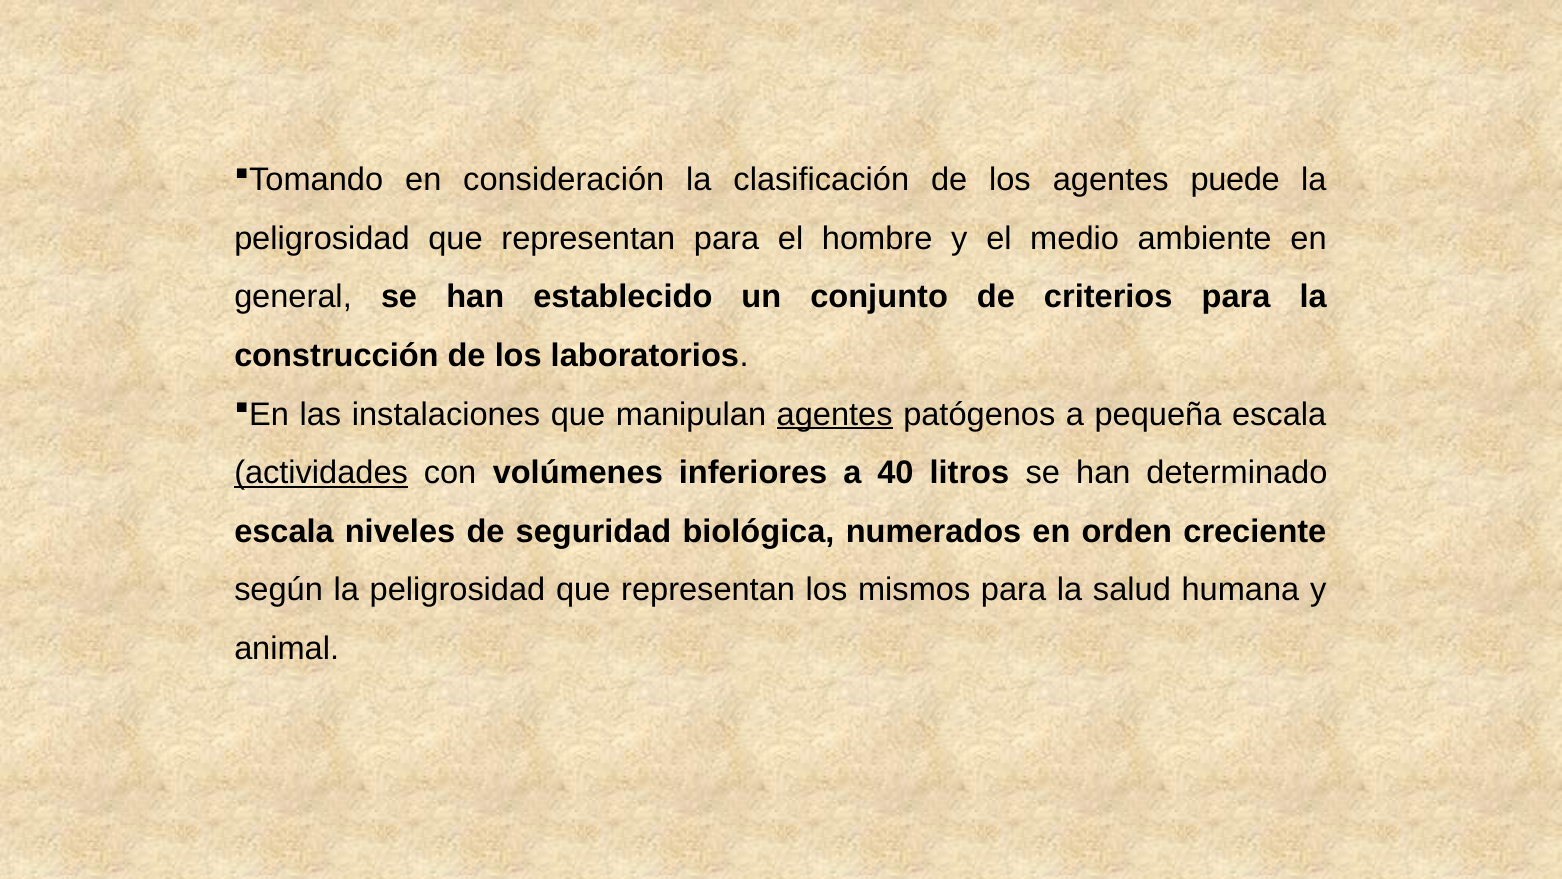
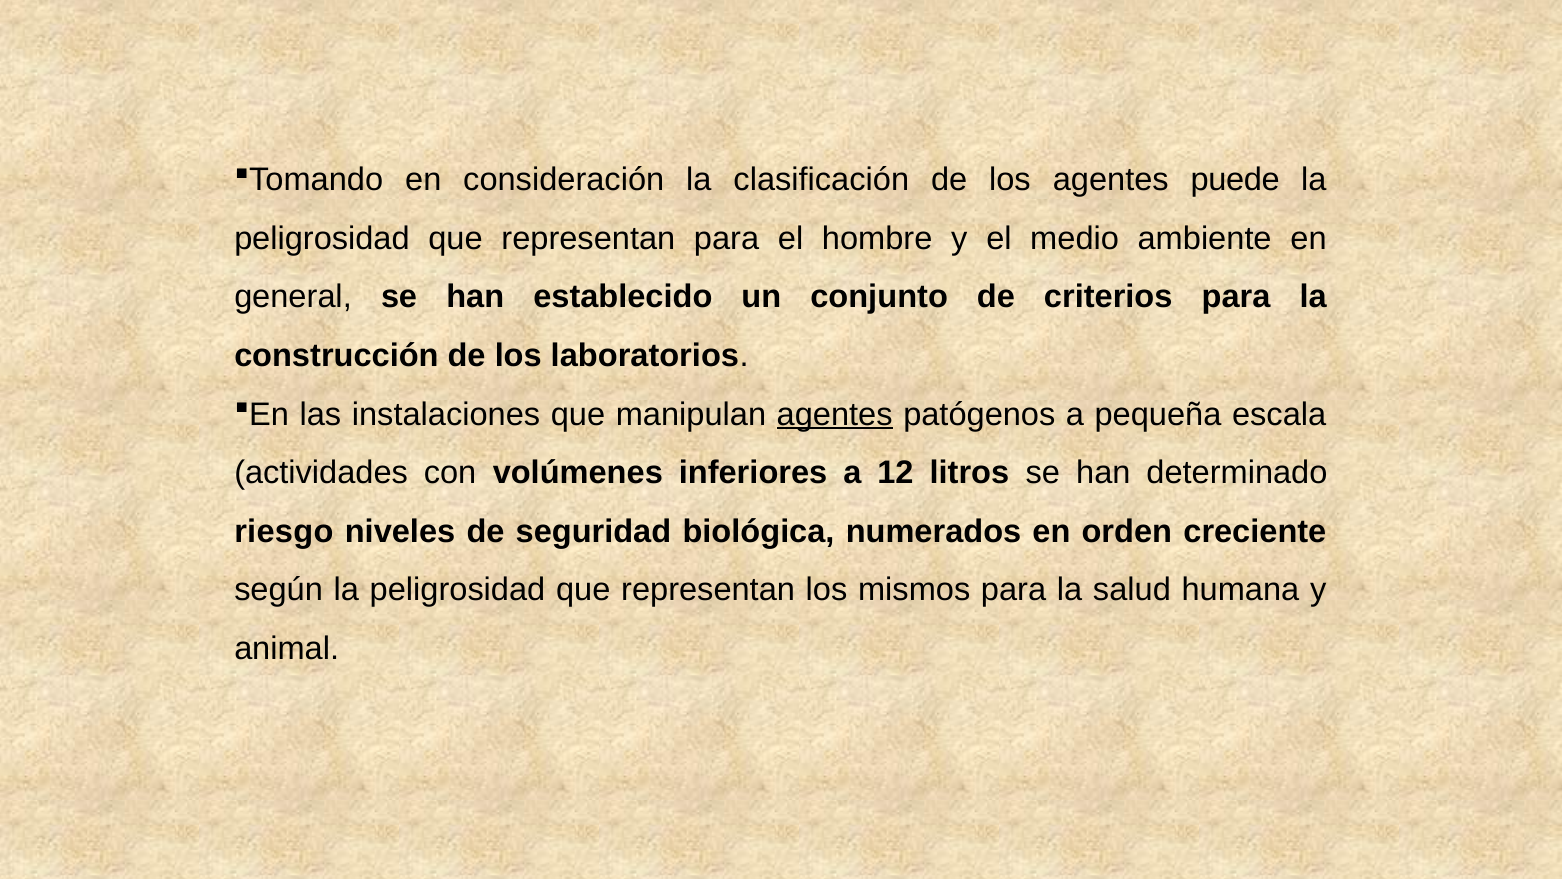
actividades underline: present -> none
40: 40 -> 12
escala at (284, 531): escala -> riesgo
